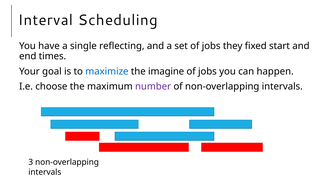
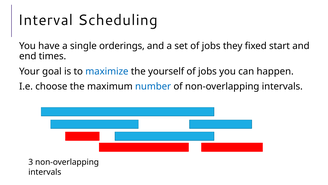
reflecting: reflecting -> orderings
imagine: imagine -> yourself
number colour: purple -> blue
